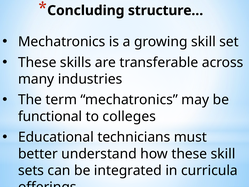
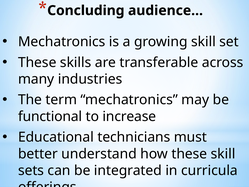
structure…: structure… -> audience…
colleges: colleges -> increase
